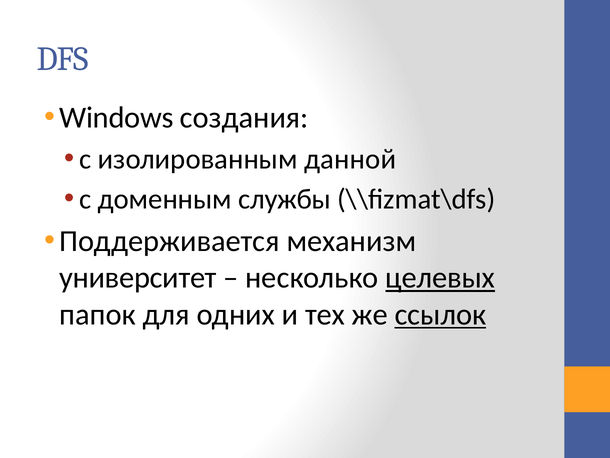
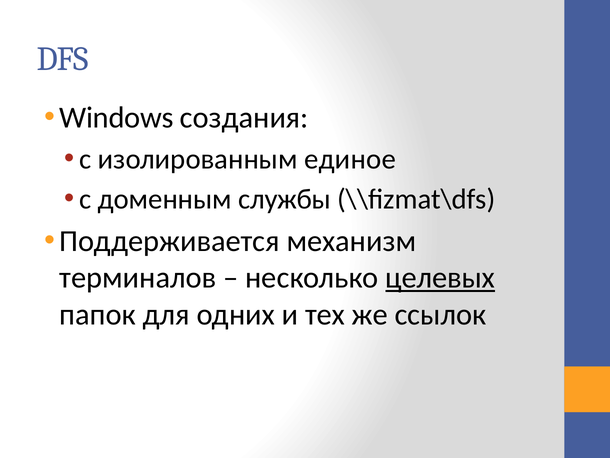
данной: данной -> единое
университет: университет -> терминалов
ссылок underline: present -> none
